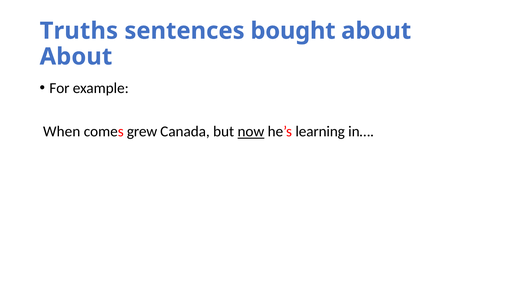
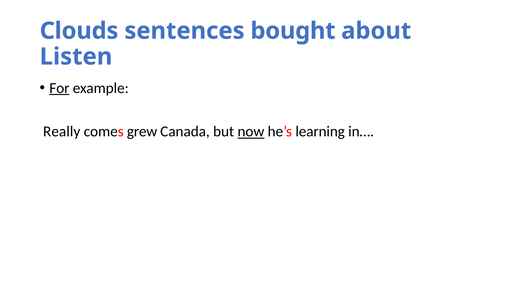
Truths: Truths -> Clouds
About at (76, 57): About -> Listen
For underline: none -> present
When: When -> Really
